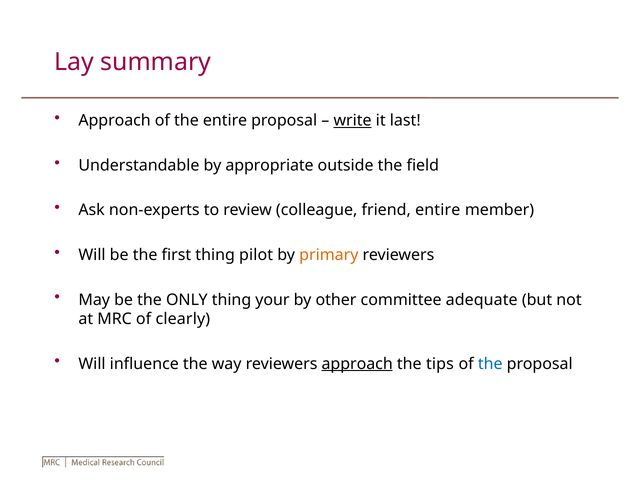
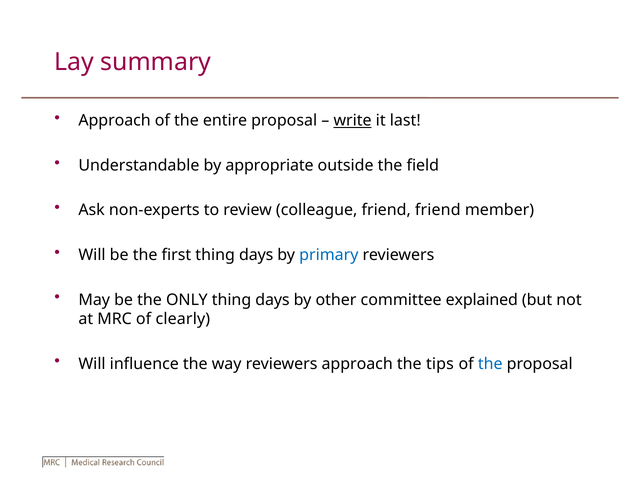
friend entire: entire -> friend
first thing pilot: pilot -> days
primary colour: orange -> blue
ONLY thing your: your -> days
adequate: adequate -> explained
approach at (357, 364) underline: present -> none
